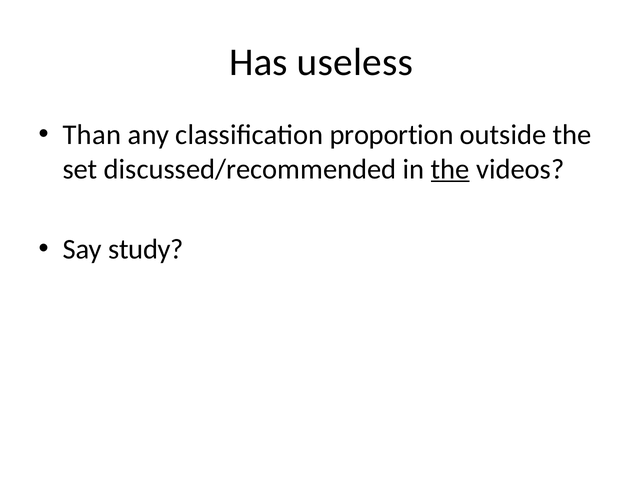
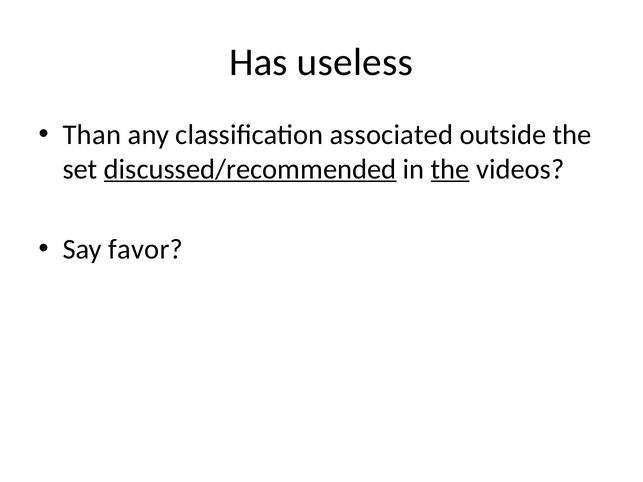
proportion: proportion -> associated
discussed/recommended underline: none -> present
study: study -> favor
